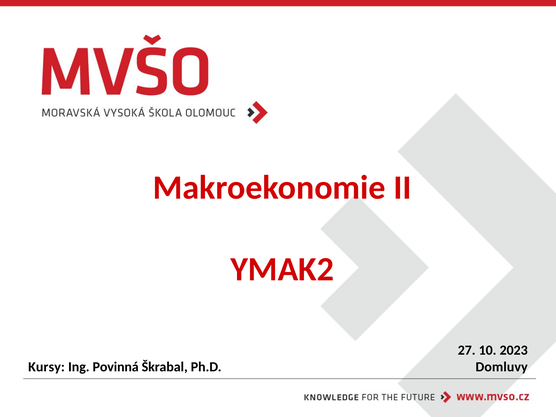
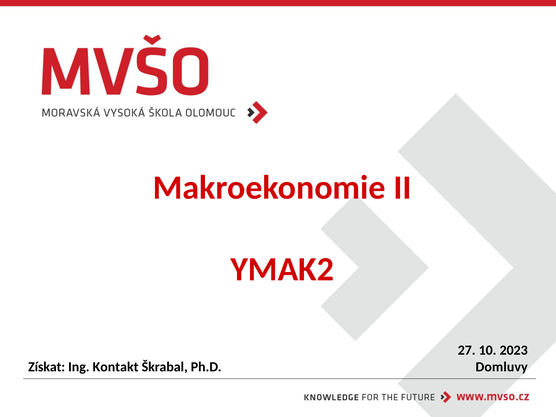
Kursy: Kursy -> Získat
Povinná: Povinná -> Kontakt
